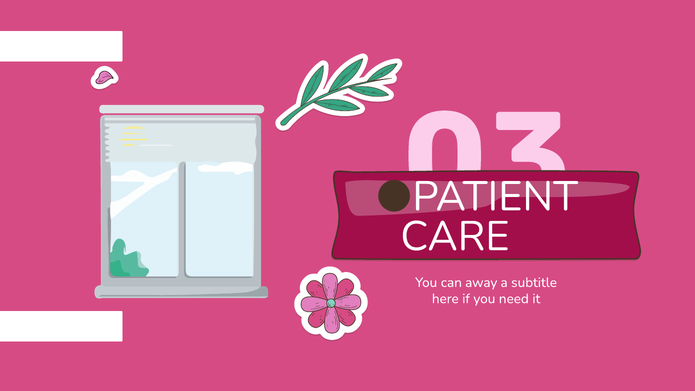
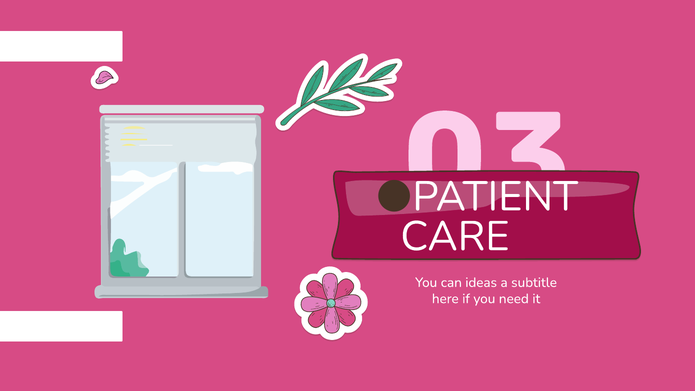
away: away -> ideas
